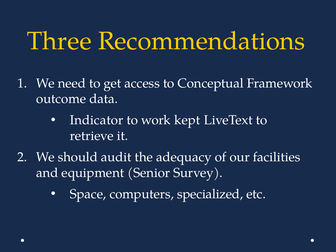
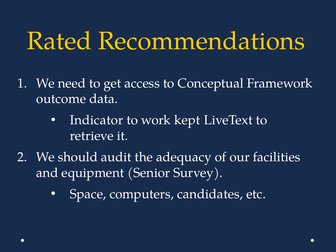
Three: Three -> Rated
specialized: specialized -> candidates
